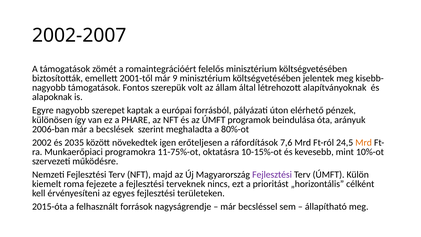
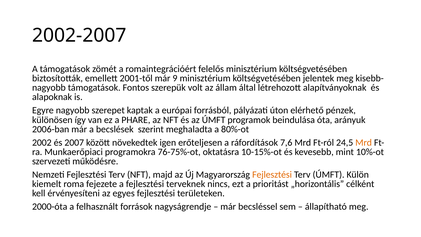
2035: 2035 -> 2007
11-75%-ot: 11-75%-ot -> 76-75%-ot
Fejlesztési at (272, 174) colour: purple -> orange
2015-óta: 2015-óta -> 2000-óta
